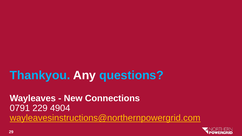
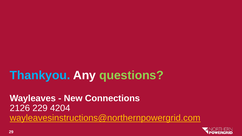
questions colour: light blue -> light green
0791: 0791 -> 2126
4904: 4904 -> 4204
